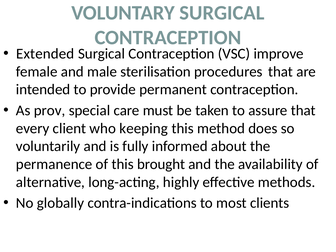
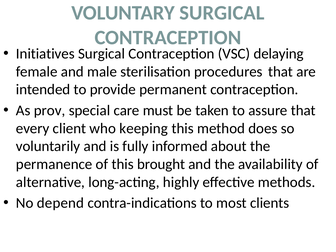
Extended: Extended -> Initiatives
improve: improve -> delaying
globally: globally -> depend
